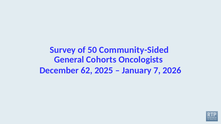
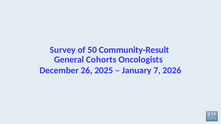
Community-Sided: Community-Sided -> Community-Result
62: 62 -> 26
